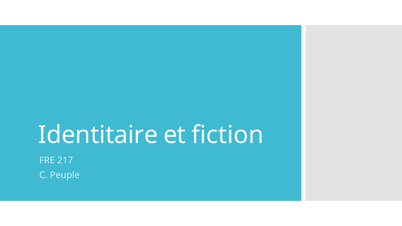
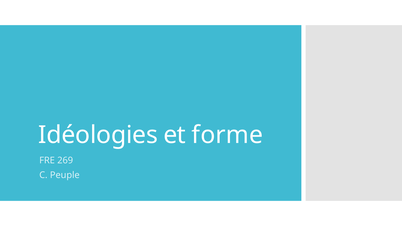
Identitaire: Identitaire -> Idéologies
fiction: fiction -> forme
217: 217 -> 269
